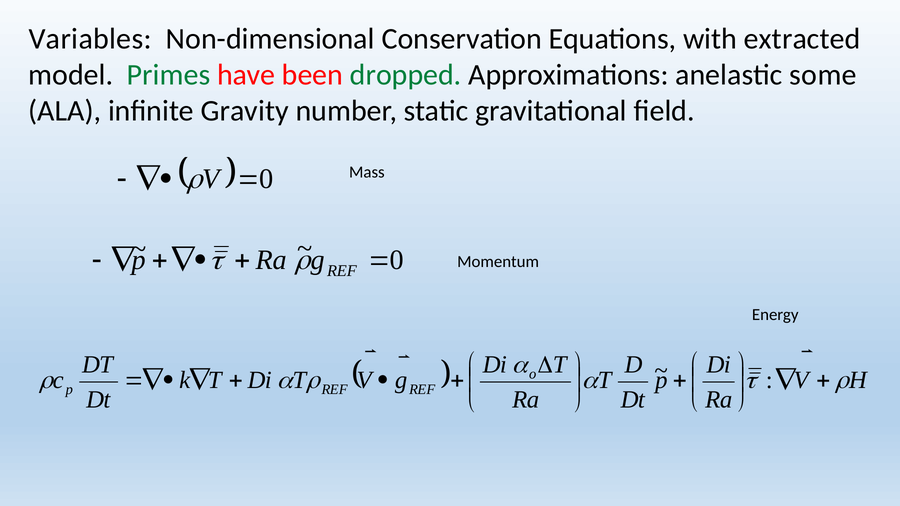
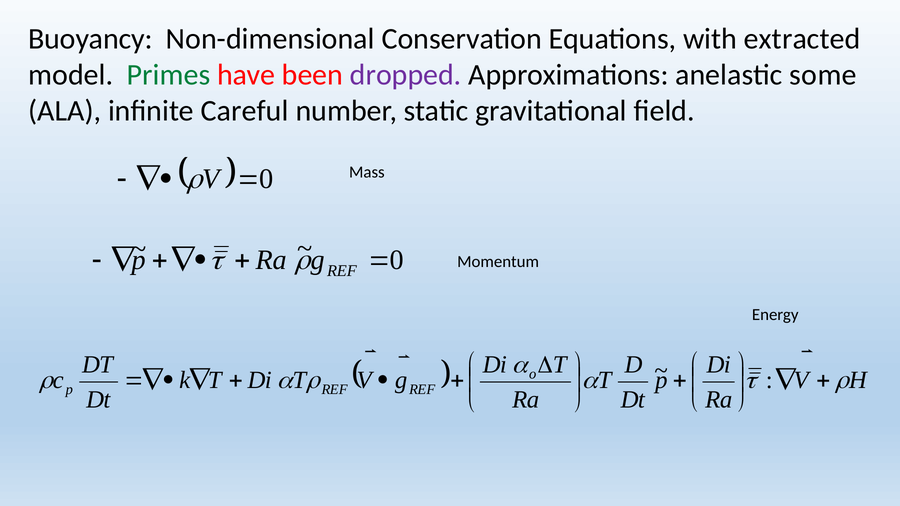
Variables: Variables -> Buoyancy
dropped colour: green -> purple
Gravity: Gravity -> Careful
